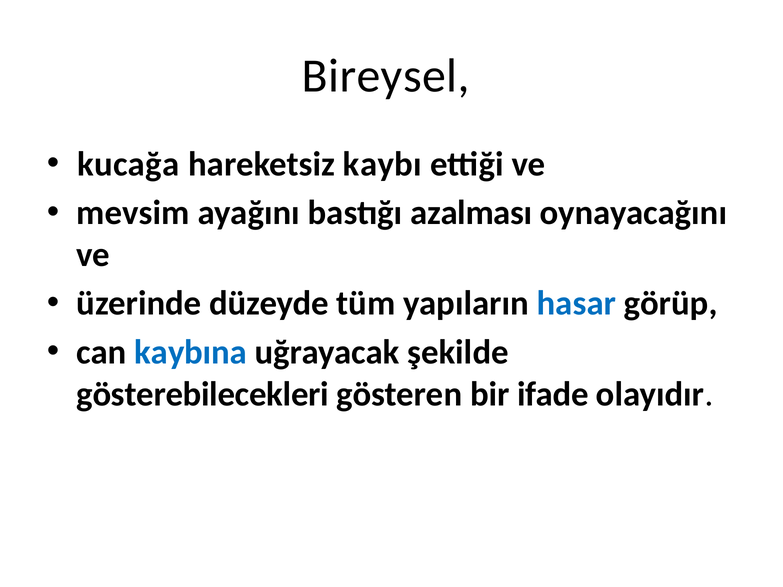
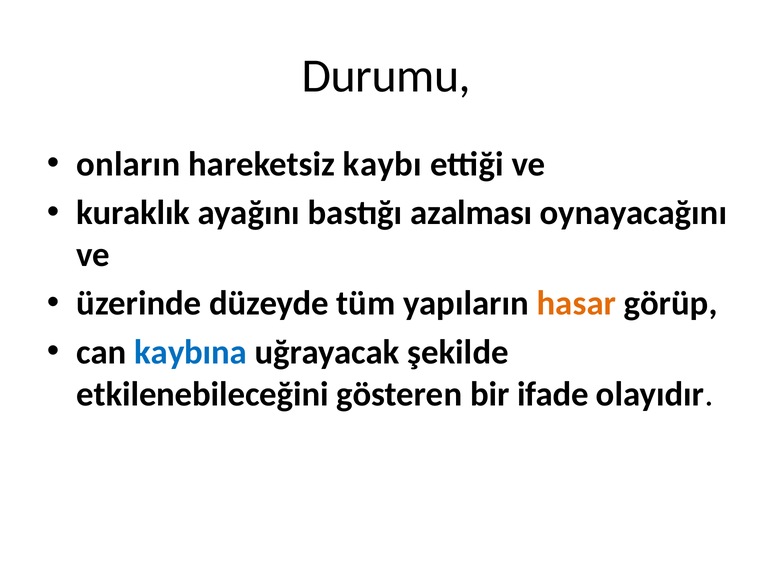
Bireysel: Bireysel -> Durumu
kucağa: kucağa -> onların
mevsim: mevsim -> kuraklık
hasar colour: blue -> orange
gösterebilecekleri: gösterebilecekleri -> etkilenebileceğini
